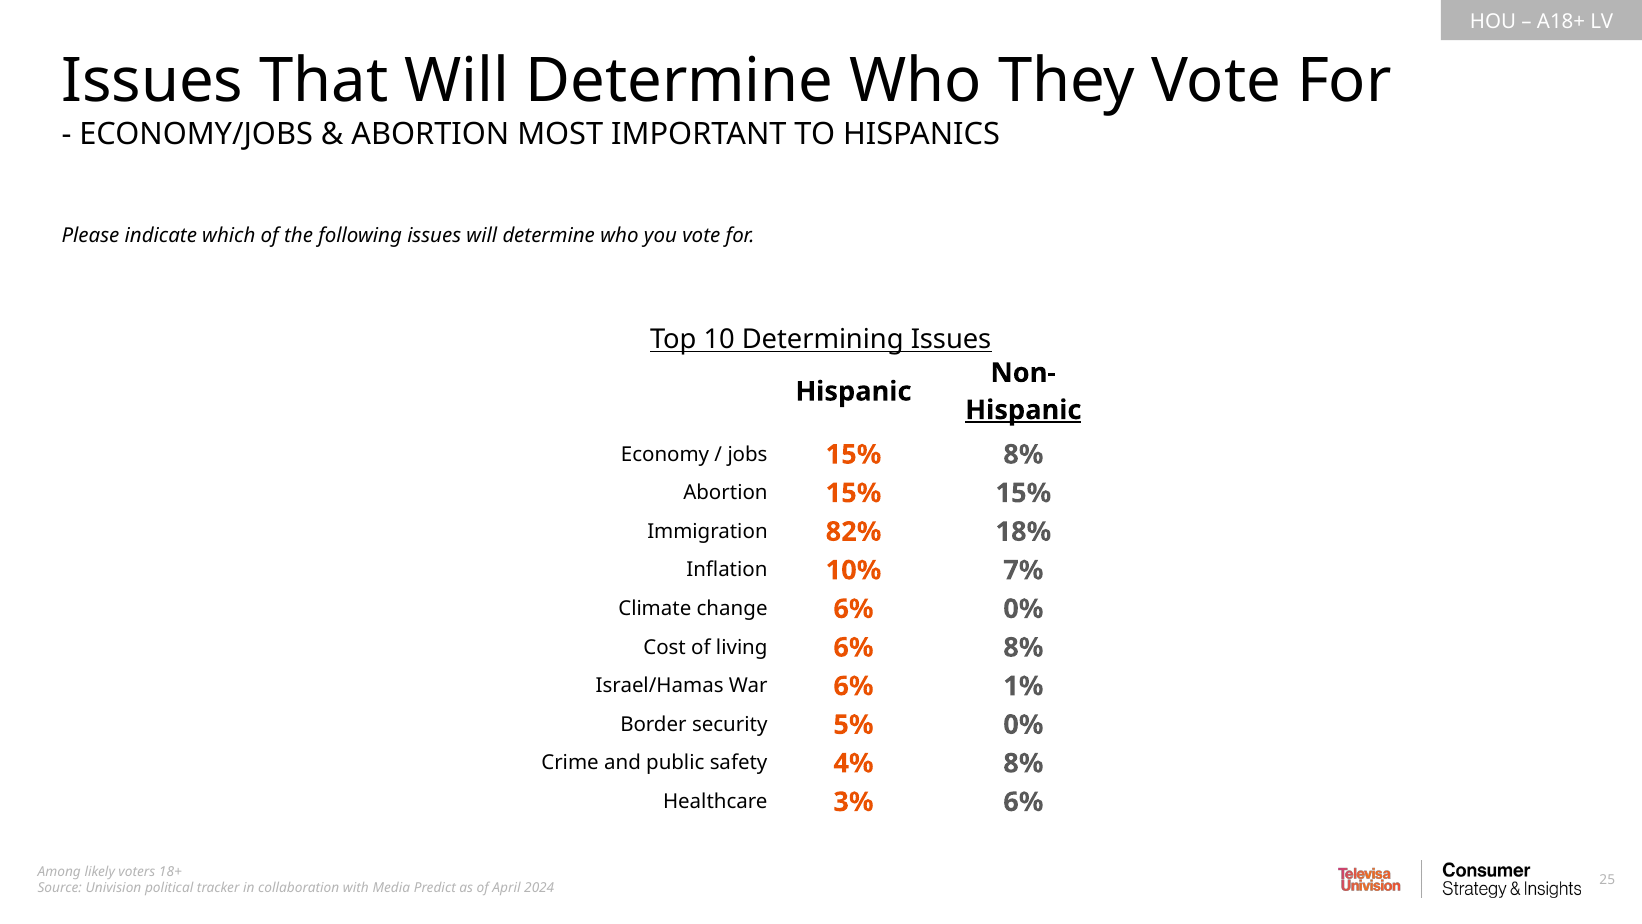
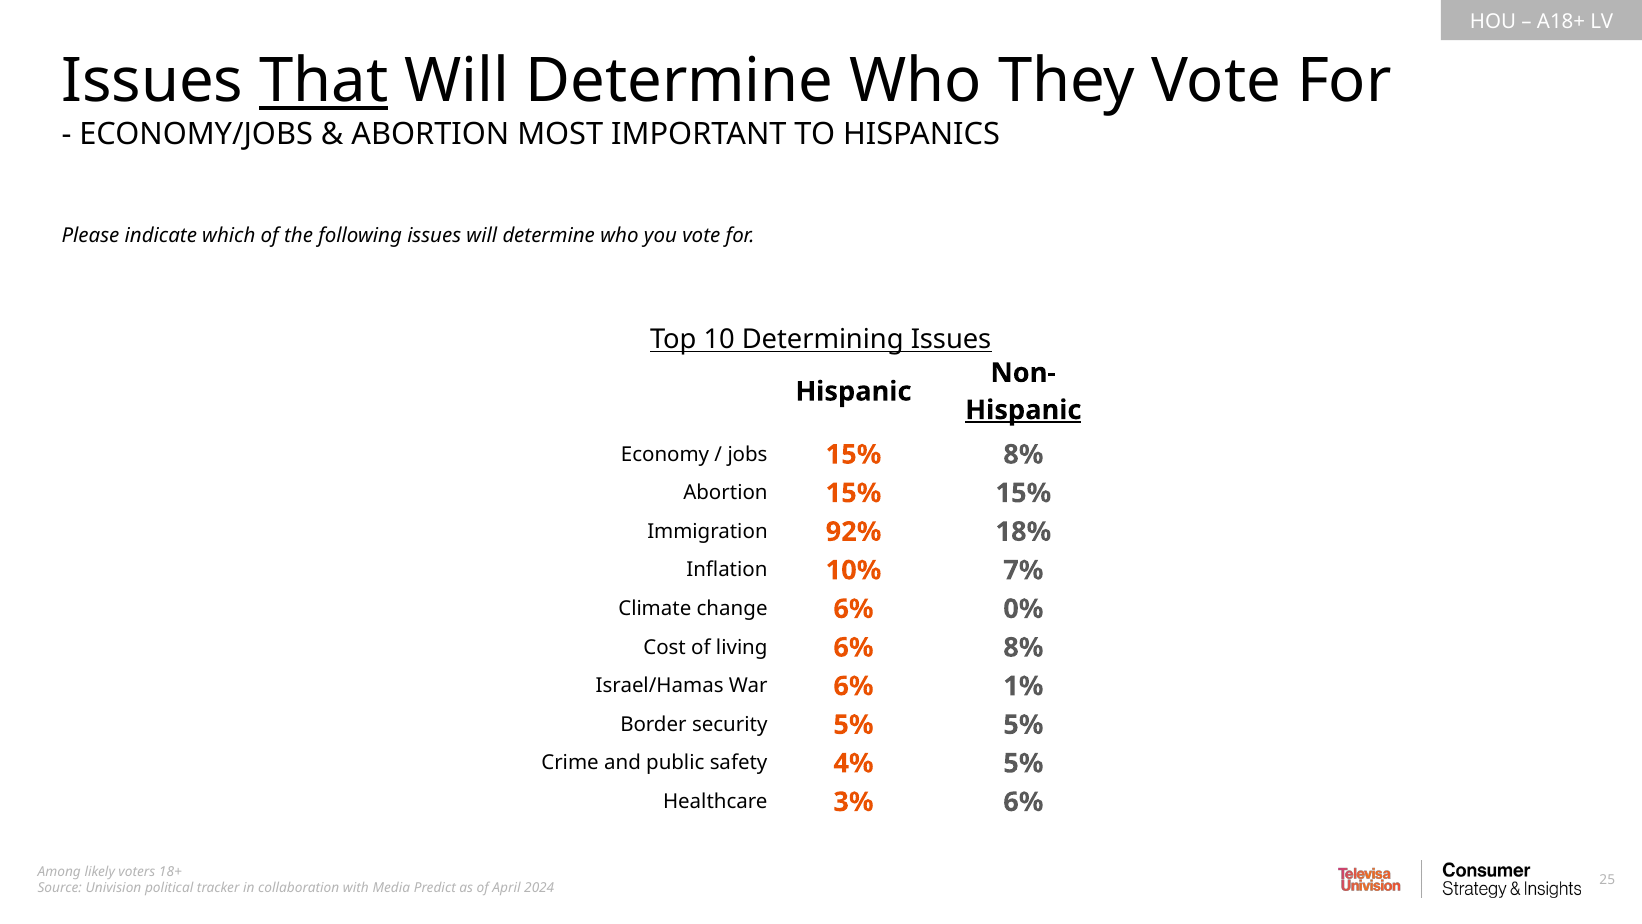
That underline: none -> present
82%: 82% -> 92%
5% 0%: 0% -> 5%
4% 8%: 8% -> 5%
